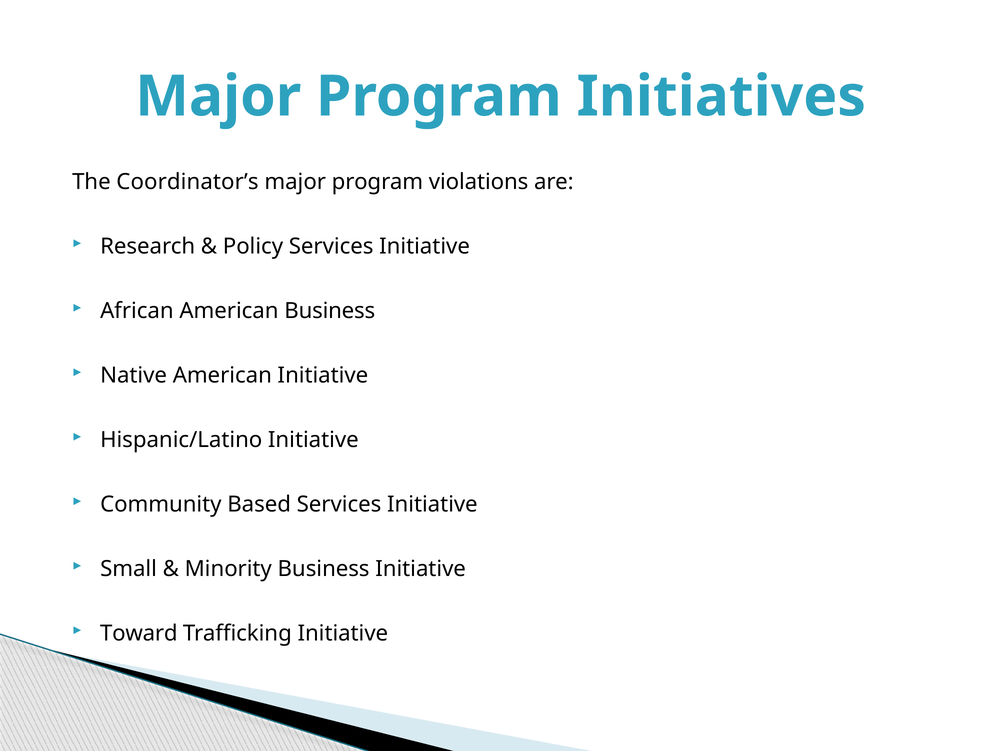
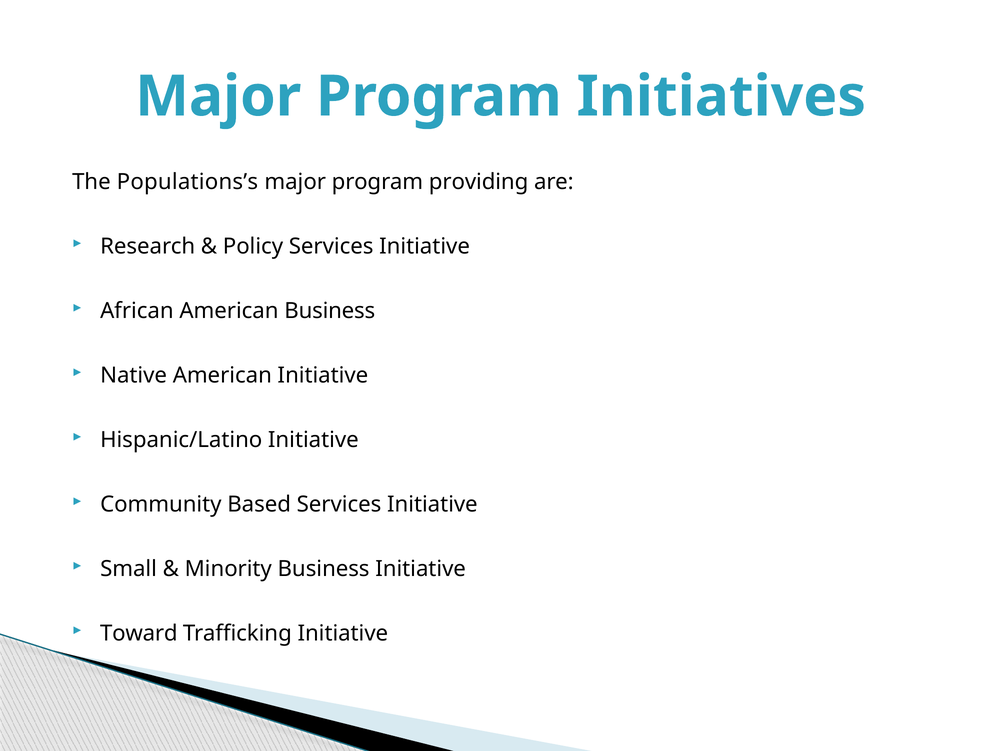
Coordinator’s: Coordinator’s -> Populations’s
violations: violations -> providing
